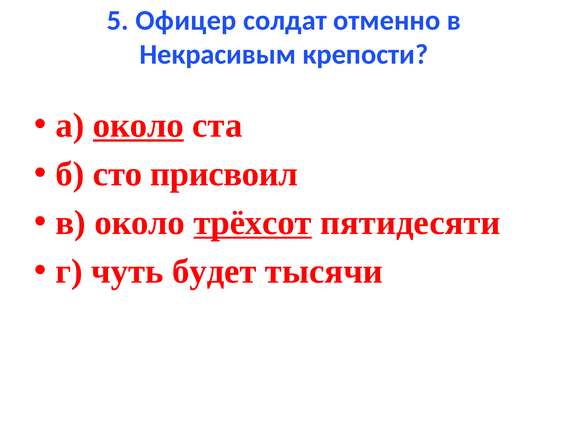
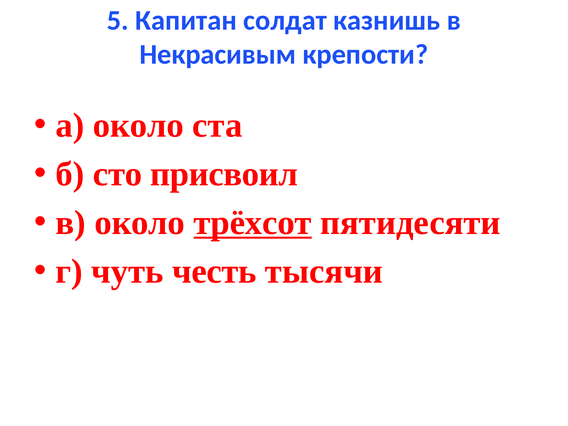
Офицер: Офицер -> Капитан
отменно: отменно -> казнишь
около at (138, 126) underline: present -> none
будет: будет -> честь
